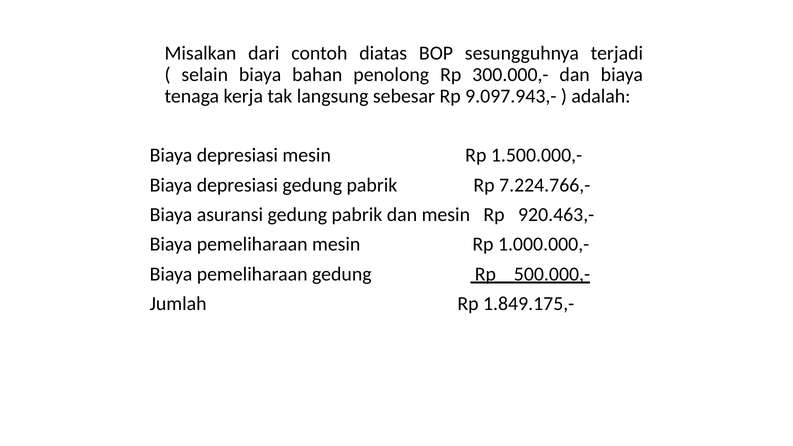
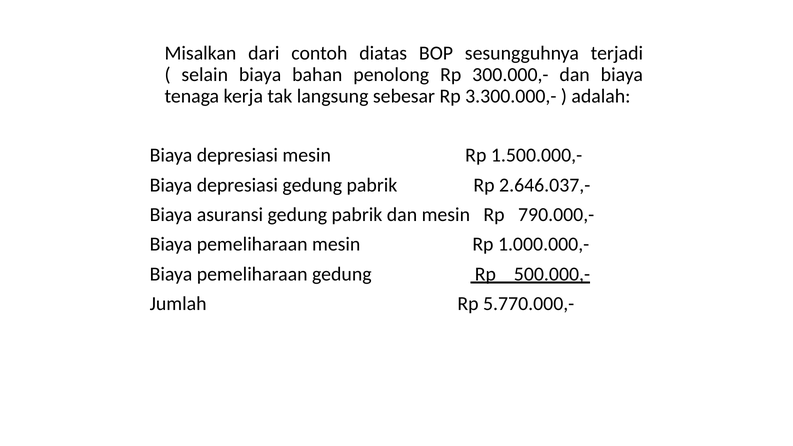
9.097.943,-: 9.097.943,- -> 3.300.000,-
7.224.766,-: 7.224.766,- -> 2.646.037,-
920.463,-: 920.463,- -> 790.000,-
1.849.175,-: 1.849.175,- -> 5.770.000,-
